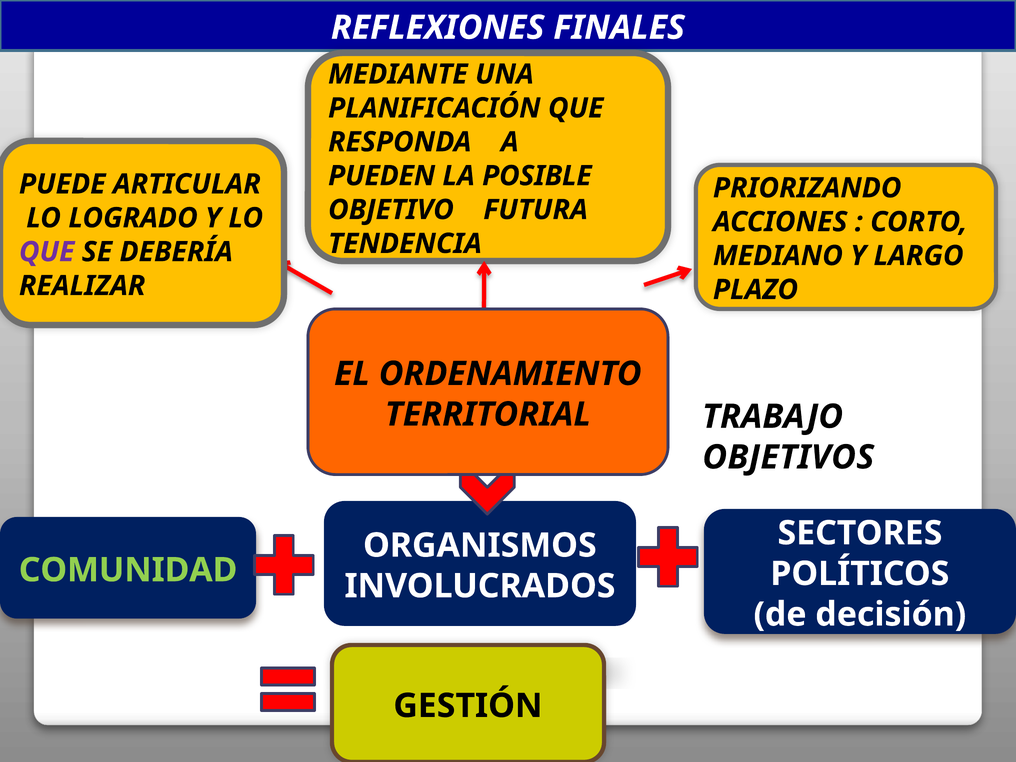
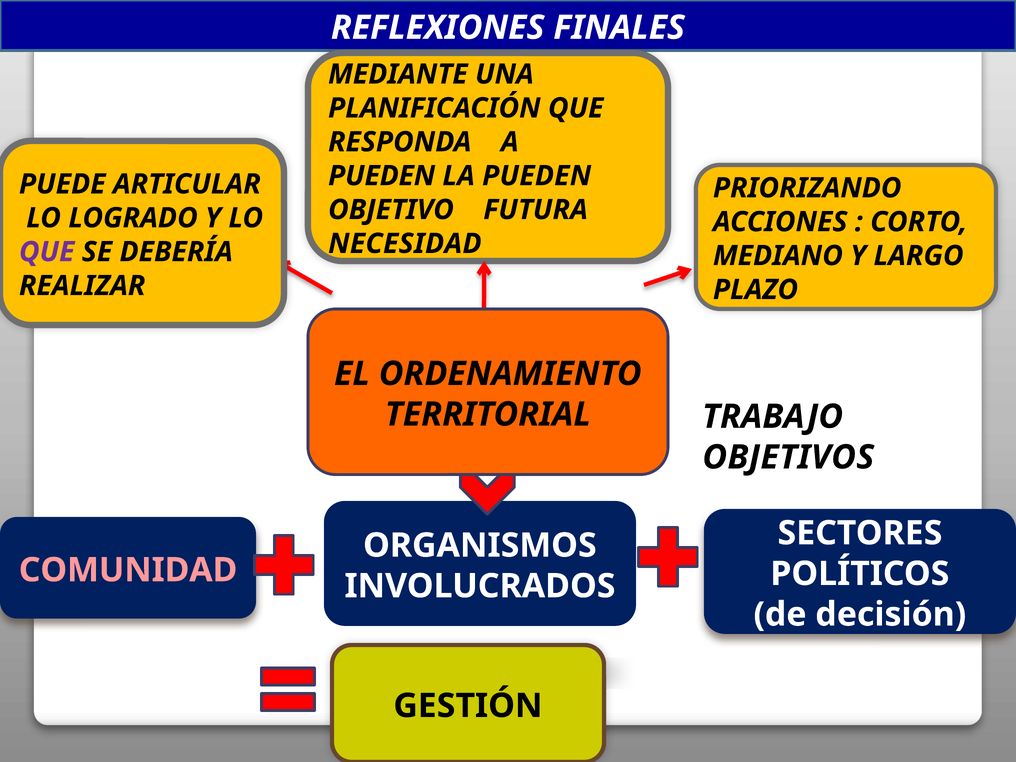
LA POSIBLE: POSIBLE -> PUEDEN
TENDENCIA: TENDENCIA -> NECESIDAD
COMUNIDAD colour: light green -> pink
